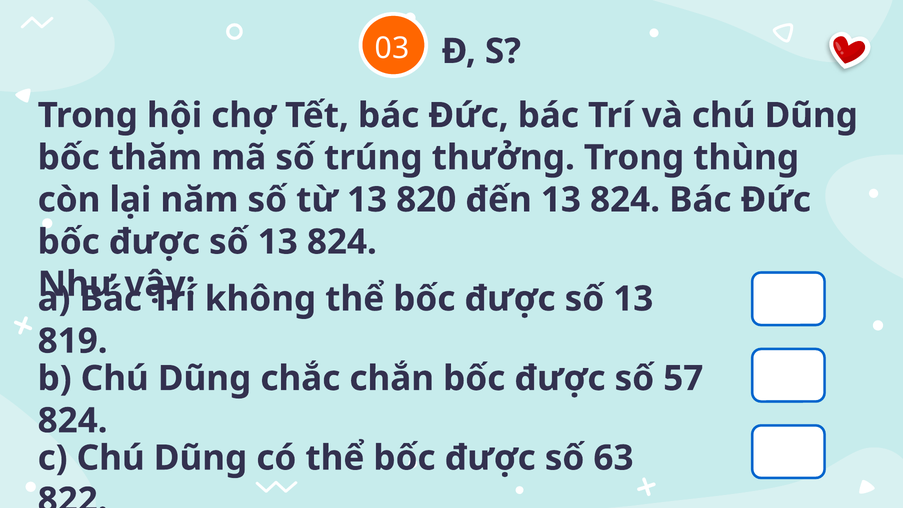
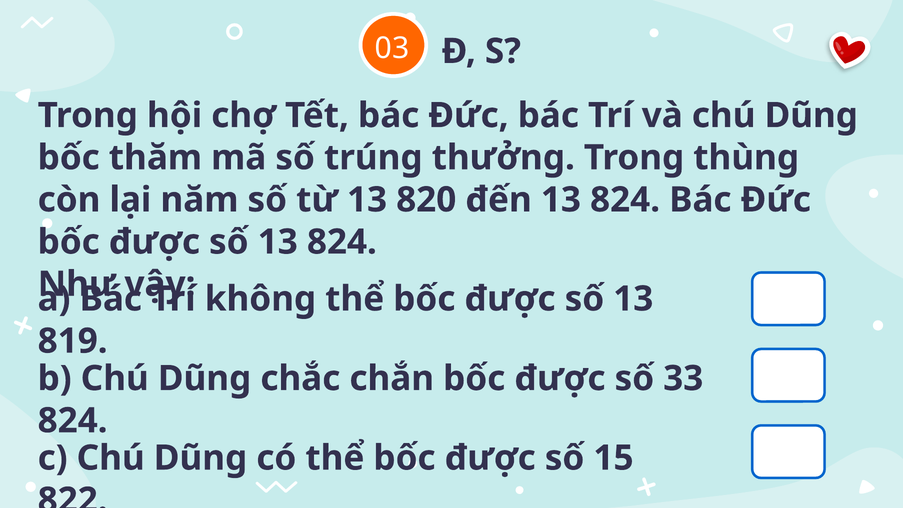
57: 57 -> 33
63: 63 -> 15
